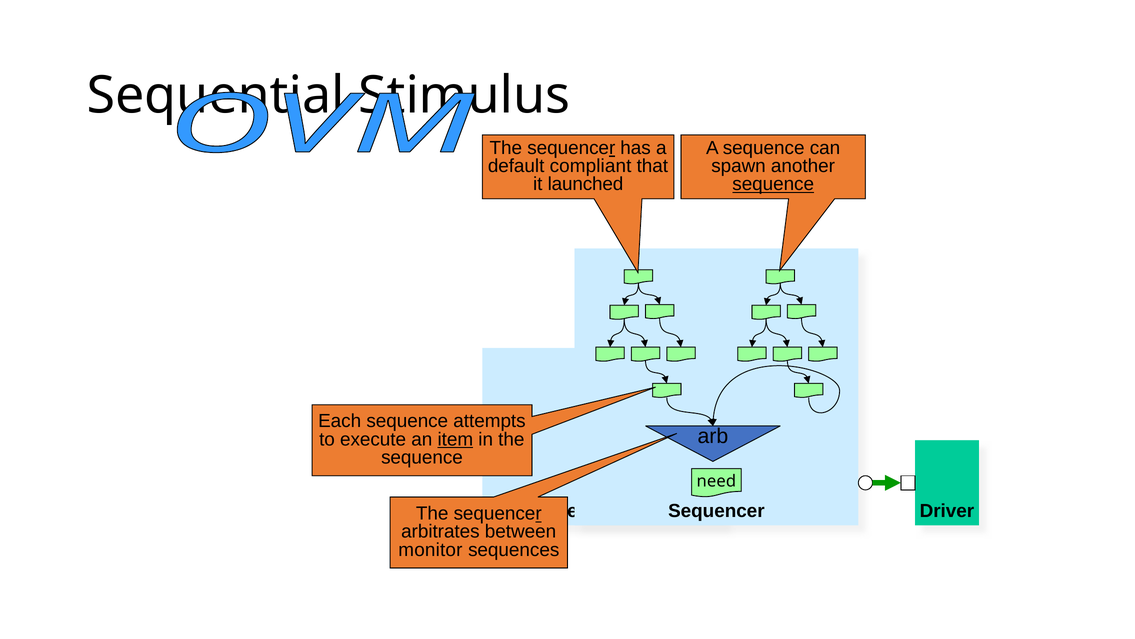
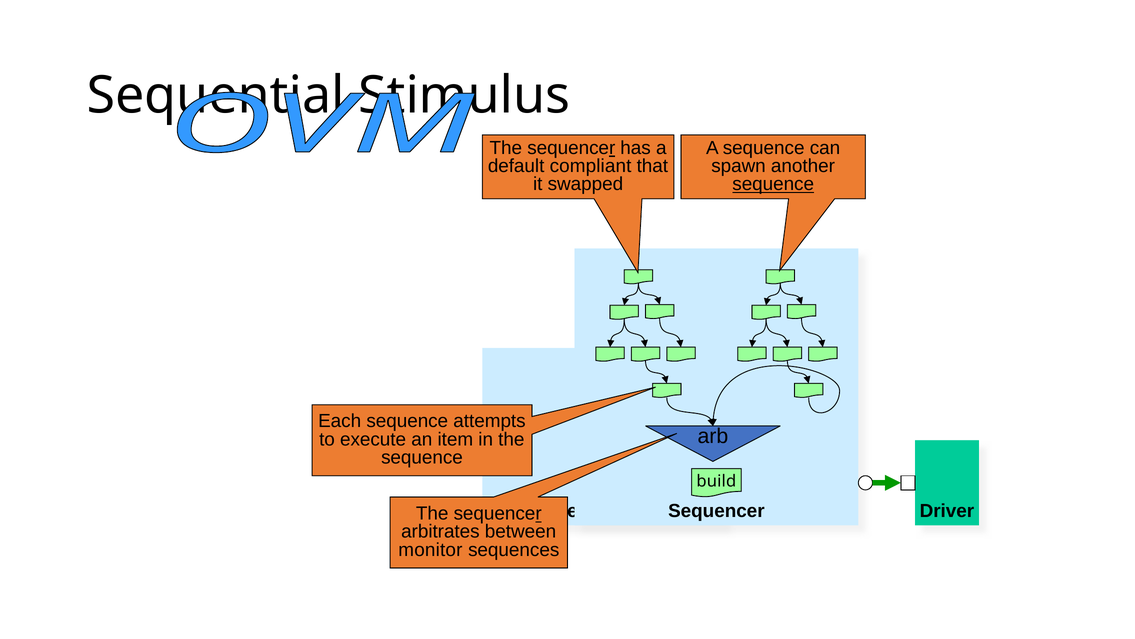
launched: launched -> swapped
item underline: present -> none
need: need -> build
